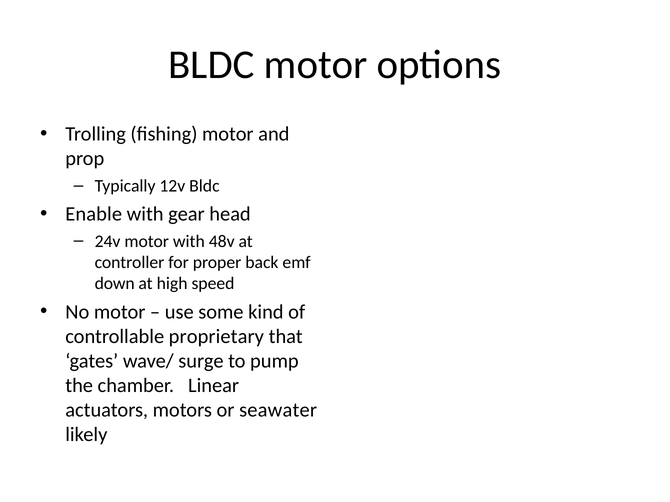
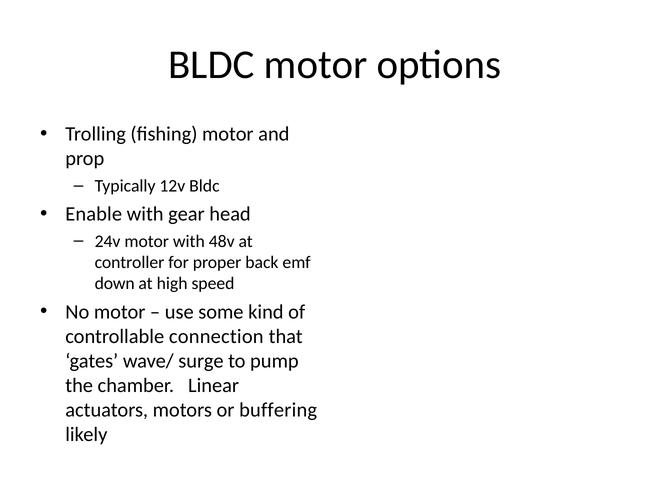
proprietary: proprietary -> connection
seawater: seawater -> buffering
